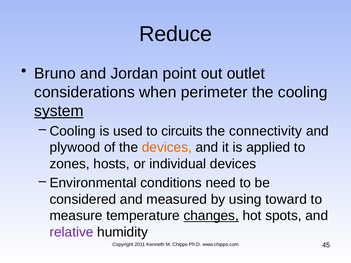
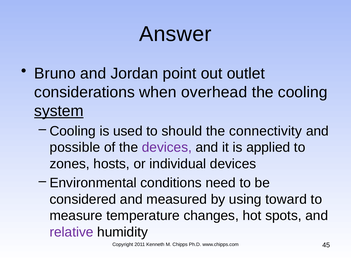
Reduce: Reduce -> Answer
perimeter: perimeter -> overhead
circuits: circuits -> should
plywood: plywood -> possible
devices at (167, 148) colour: orange -> purple
changes underline: present -> none
